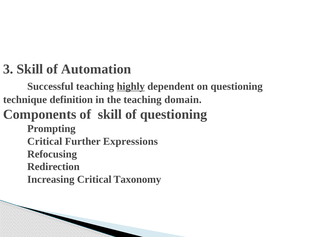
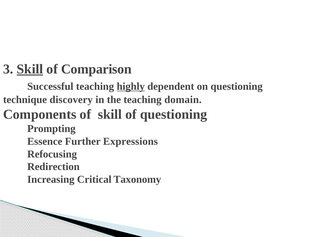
Skill at (30, 69) underline: none -> present
Automation: Automation -> Comparison
definition: definition -> discovery
Critical at (45, 141): Critical -> Essence
